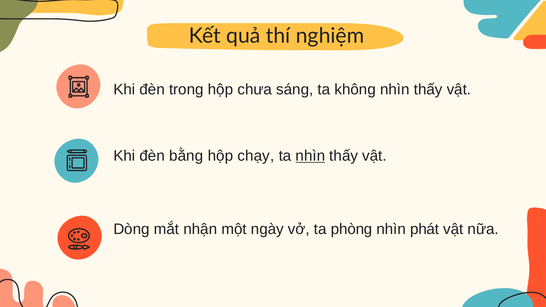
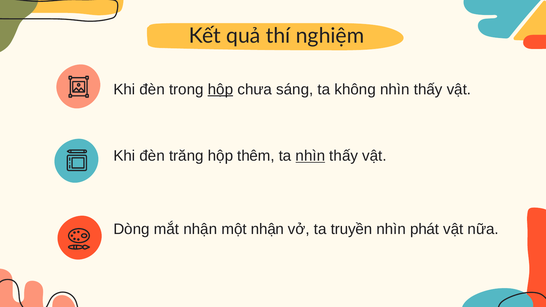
hộp at (220, 89) underline: none -> present
bằng: bằng -> trăng
chạy: chạy -> thêm
một ngày: ngày -> nhận
phòng: phòng -> truyền
